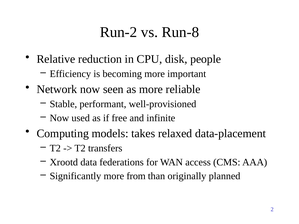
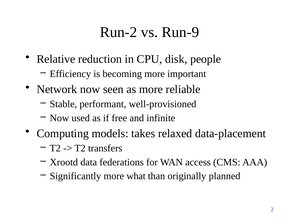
Run-8: Run-8 -> Run-9
from: from -> what
